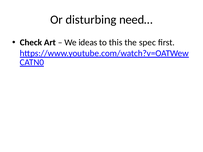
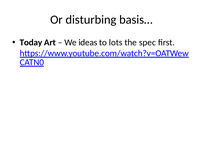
need…: need… -> basis…
Check: Check -> Today
this: this -> lots
